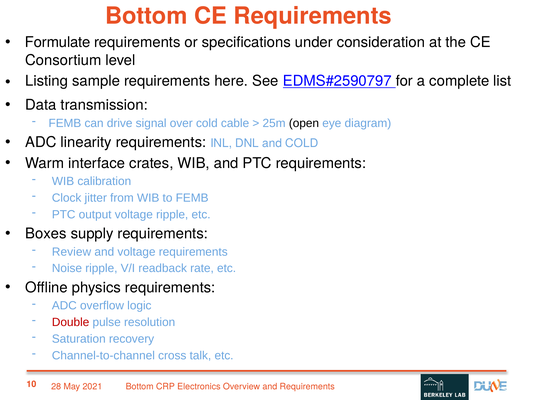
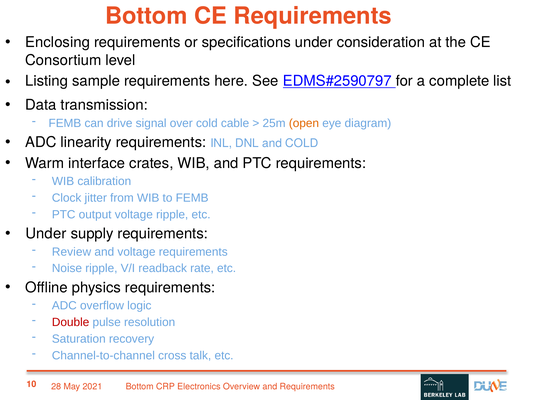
Formulate: Formulate -> Enclosing
open colour: black -> orange
Boxes at (46, 234): Boxes -> Under
